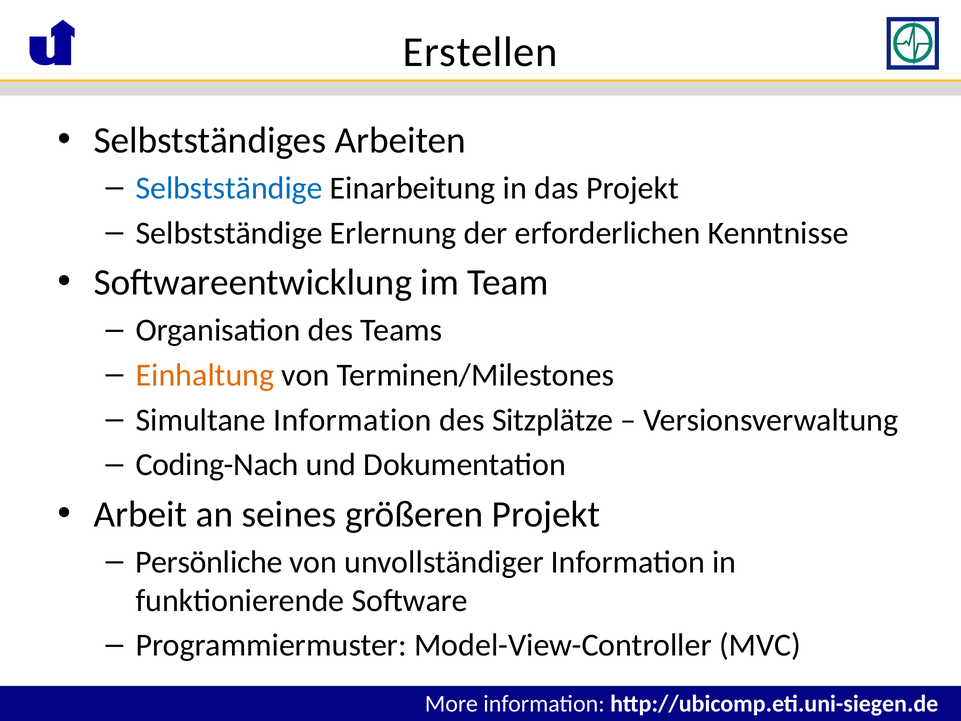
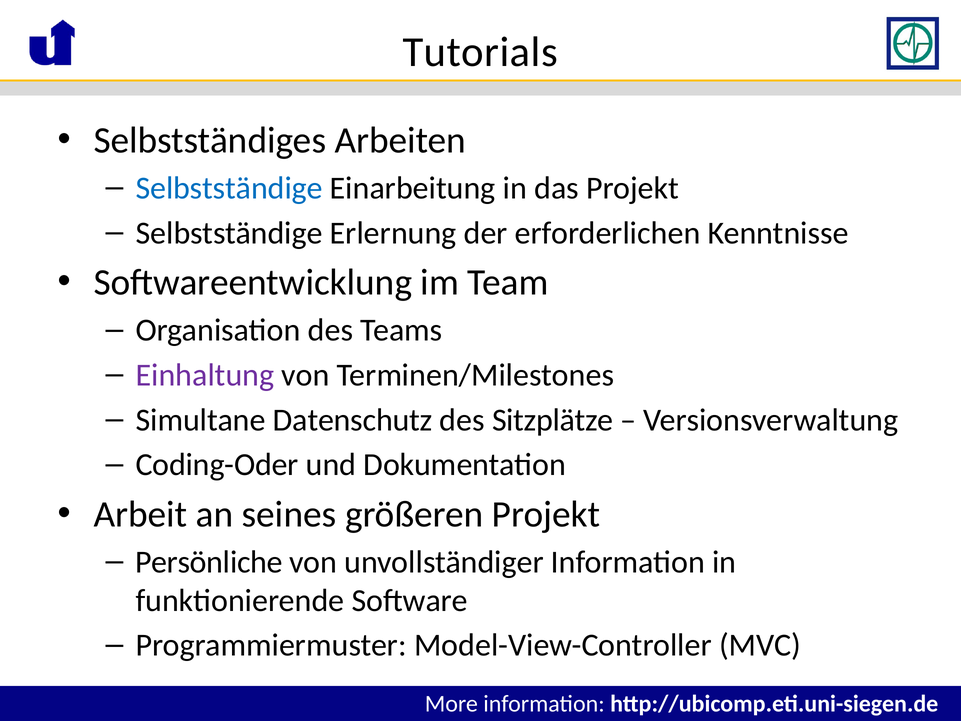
Erstellen: Erstellen -> Tutorials
Einhaltung colour: orange -> purple
Simultane Information: Information -> Datenschutz
Coding-Nach: Coding-Nach -> Coding-Oder
